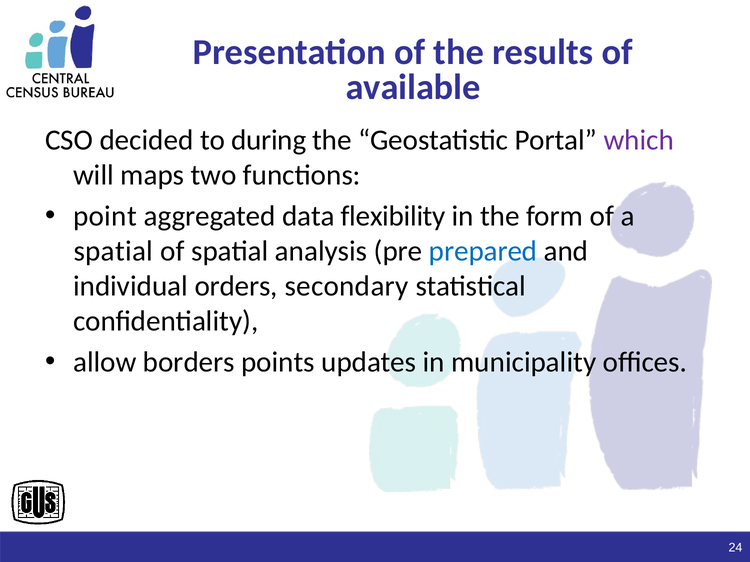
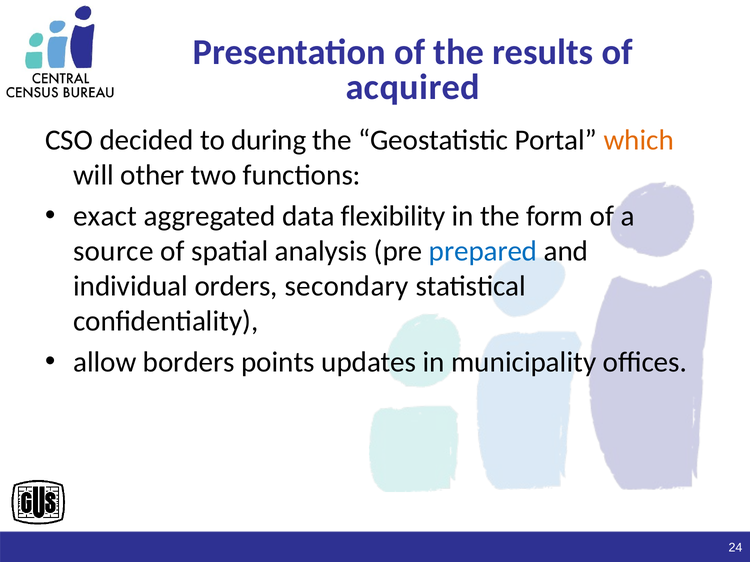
available: available -> acquired
which colour: purple -> orange
maps: maps -> other
point: point -> exact
spatial at (113, 251): spatial -> source
